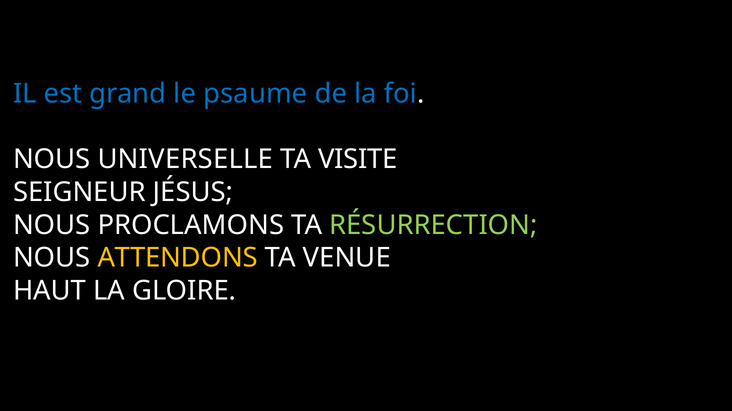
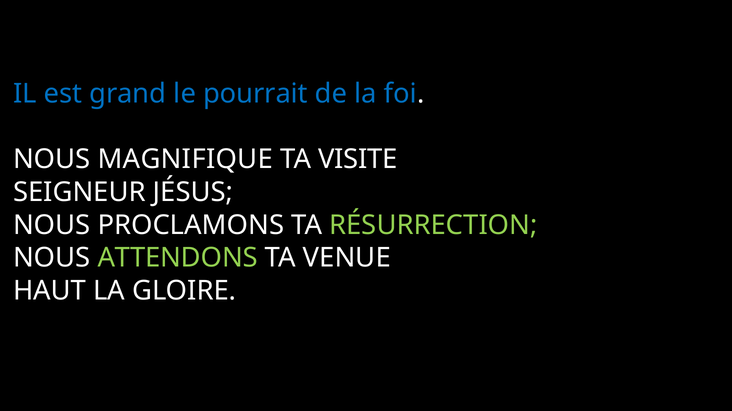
psaume: psaume -> pourrait
UNIVERSELLE: UNIVERSELLE -> MAGNIFIQUE
ATTENDONS colour: yellow -> light green
